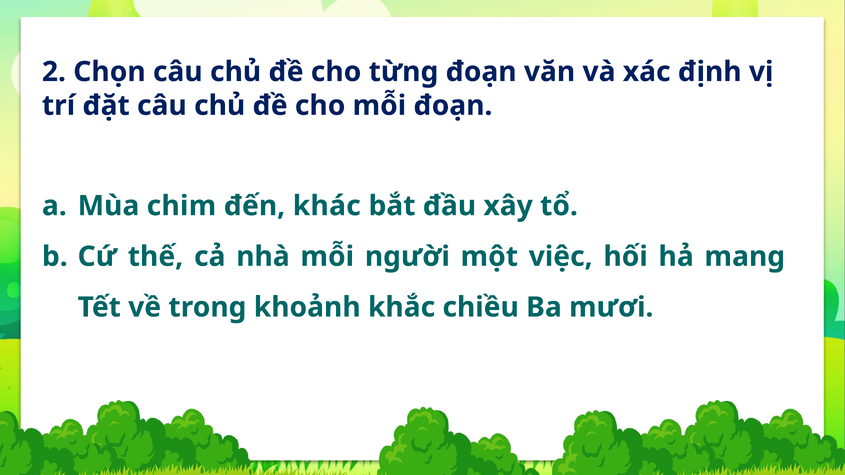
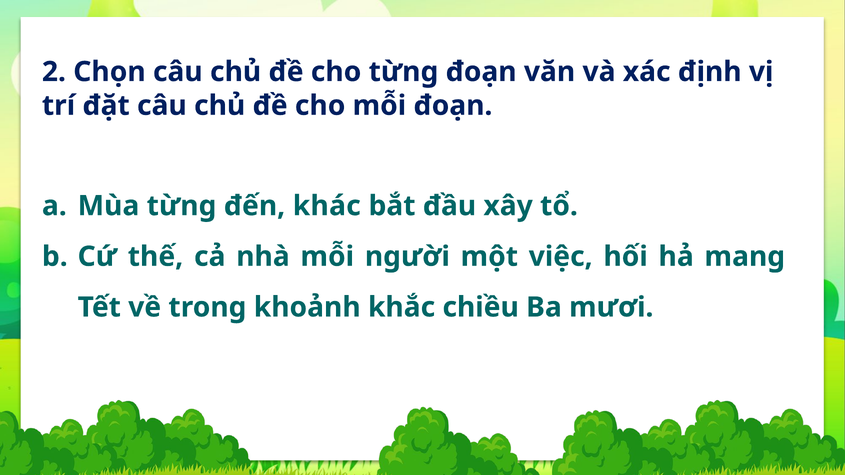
Mùa chim: chim -> từng
